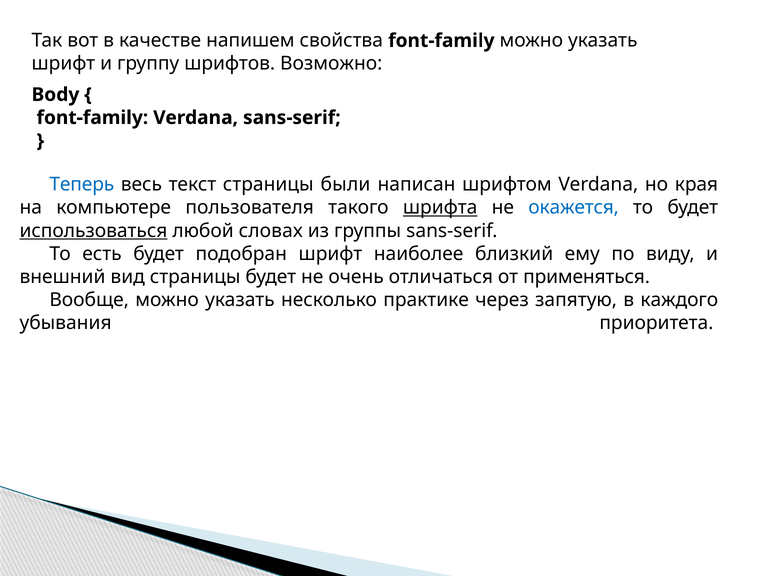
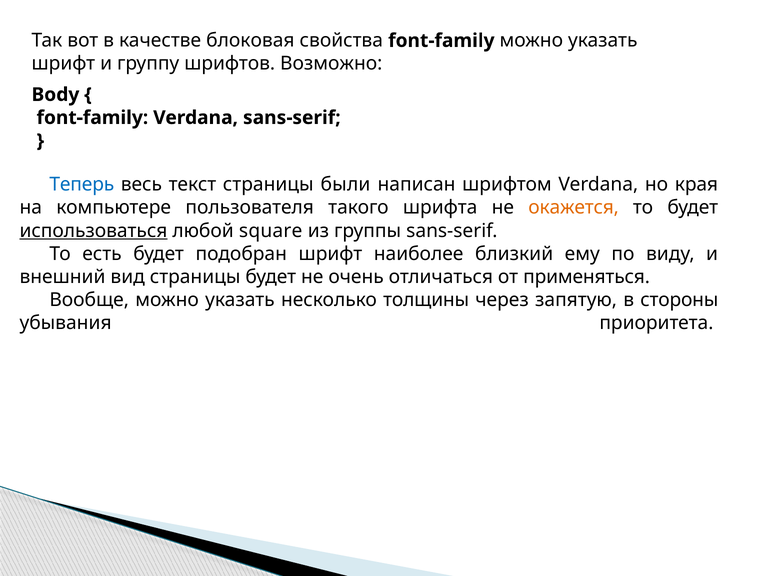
напишем: напишем -> блоковая
шрифта underline: present -> none
окажется colour: blue -> orange
словах: словах -> square
практике: практике -> толщины
каждого: каждого -> стороны
